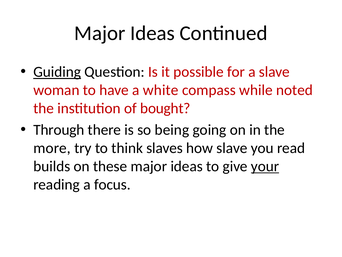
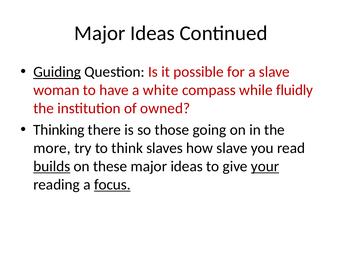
noted: noted -> fluidly
bought: bought -> owned
Through: Through -> Thinking
being: being -> those
builds underline: none -> present
focus underline: none -> present
